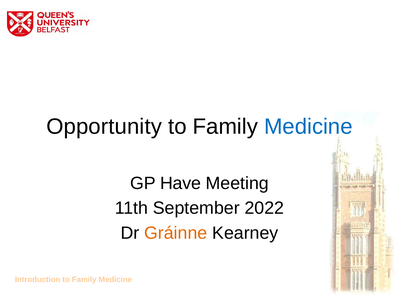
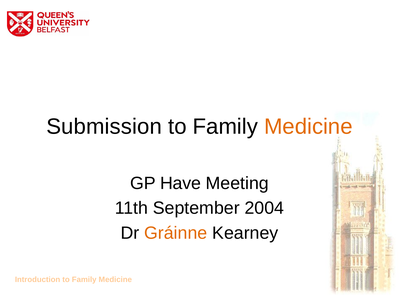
Opportunity: Opportunity -> Submission
Medicine at (308, 127) colour: blue -> orange
2022: 2022 -> 2004
